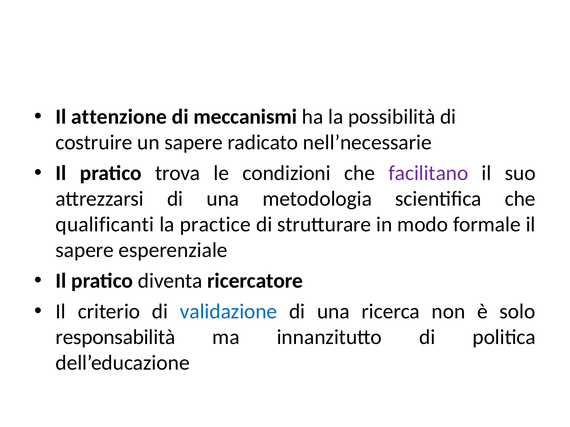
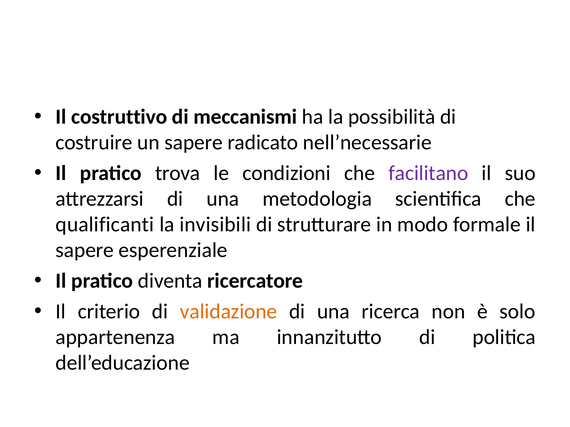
attenzione: attenzione -> costruttivo
practice: practice -> invisibili
validazione colour: blue -> orange
responsabilità: responsabilità -> appartenenza
